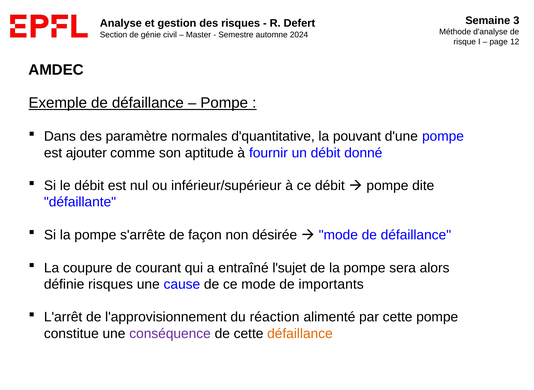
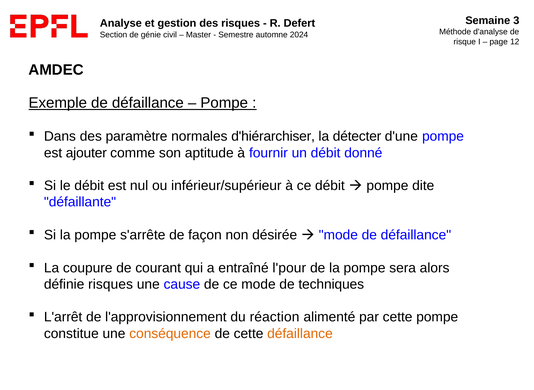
d'quantitative: d'quantitative -> d'hiérarchiser
pouvant: pouvant -> détecter
l'sujet: l'sujet -> l'pour
importants: importants -> techniques
conséquence colour: purple -> orange
